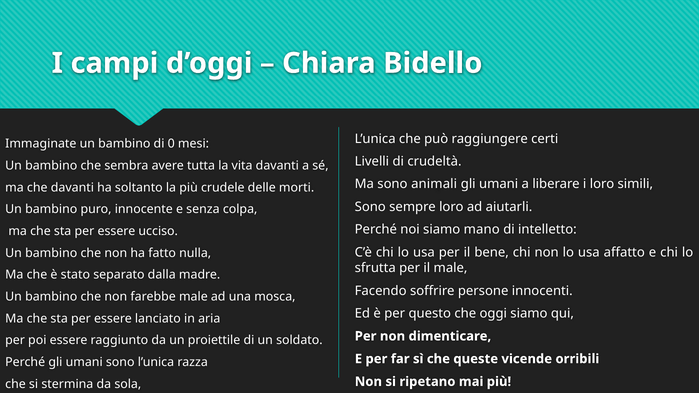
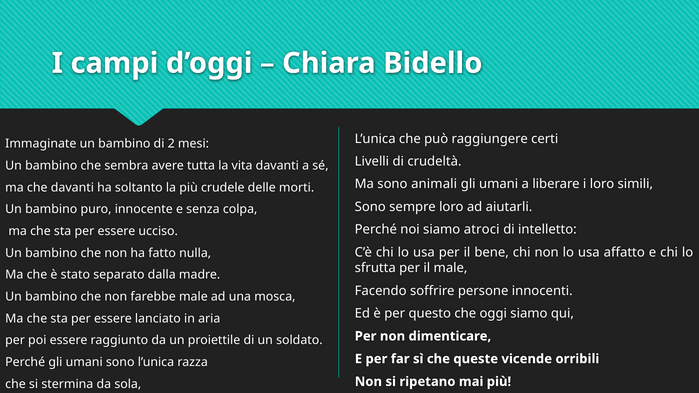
0: 0 -> 2
mano: mano -> atroci
